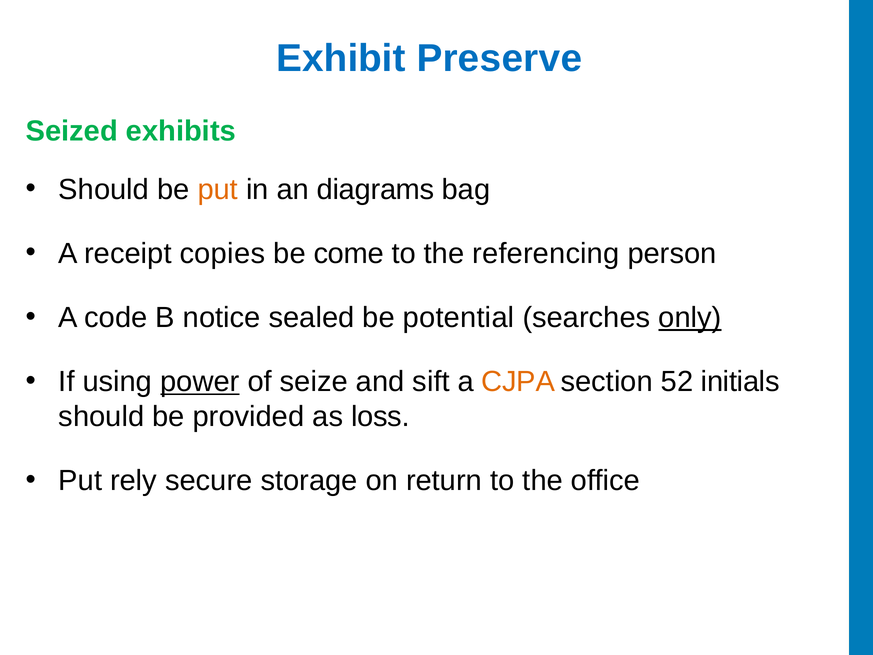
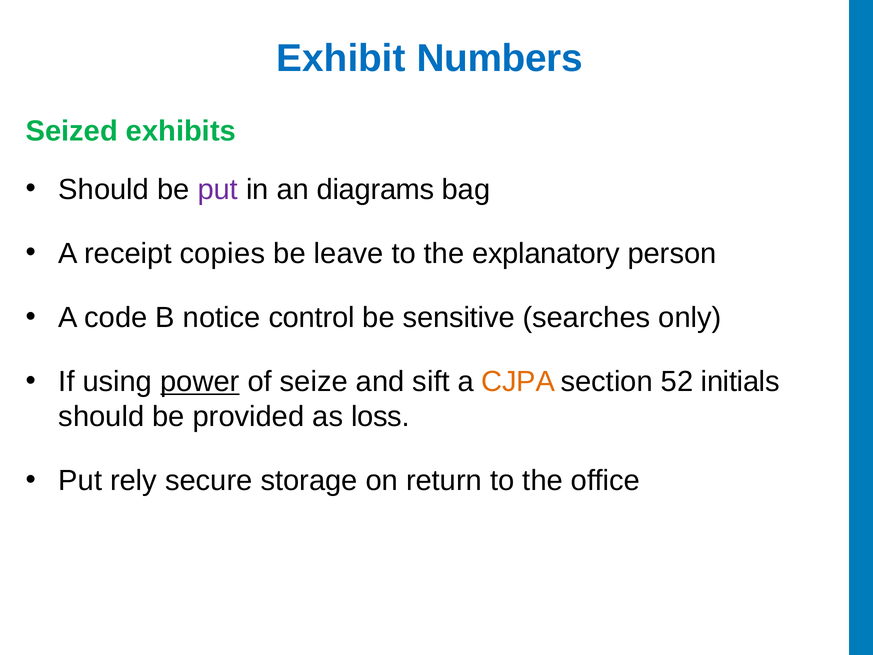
Preserve: Preserve -> Numbers
put at (218, 189) colour: orange -> purple
come: come -> leave
referencing: referencing -> explanatory
sealed: sealed -> control
potential: potential -> sensitive
only underline: present -> none
